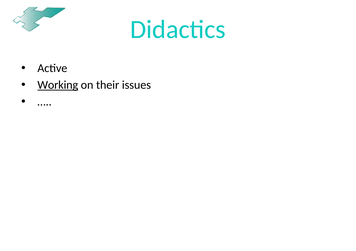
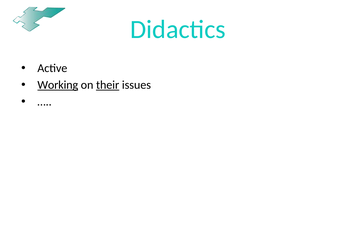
their underline: none -> present
